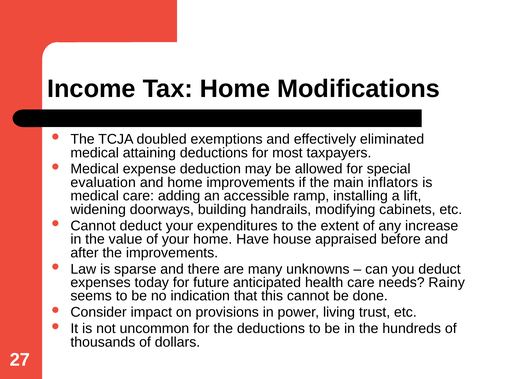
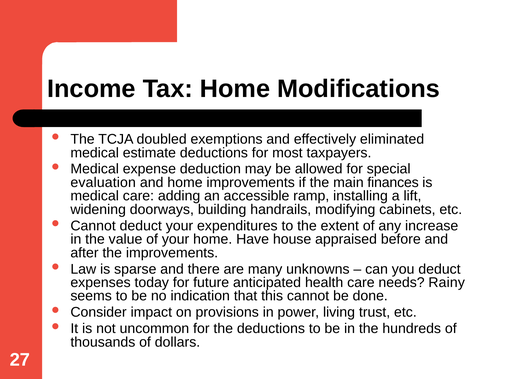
attaining: attaining -> estimate
inflators: inflators -> finances
